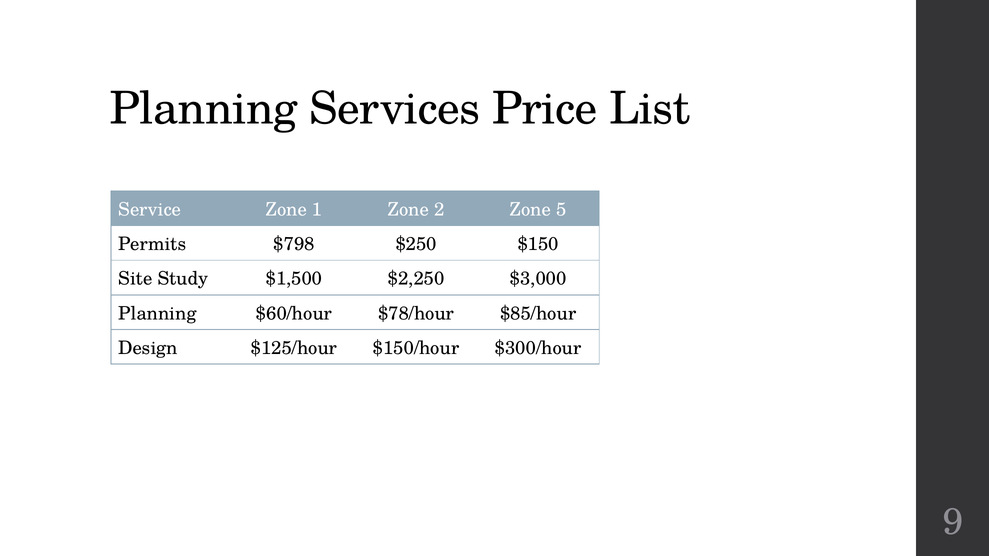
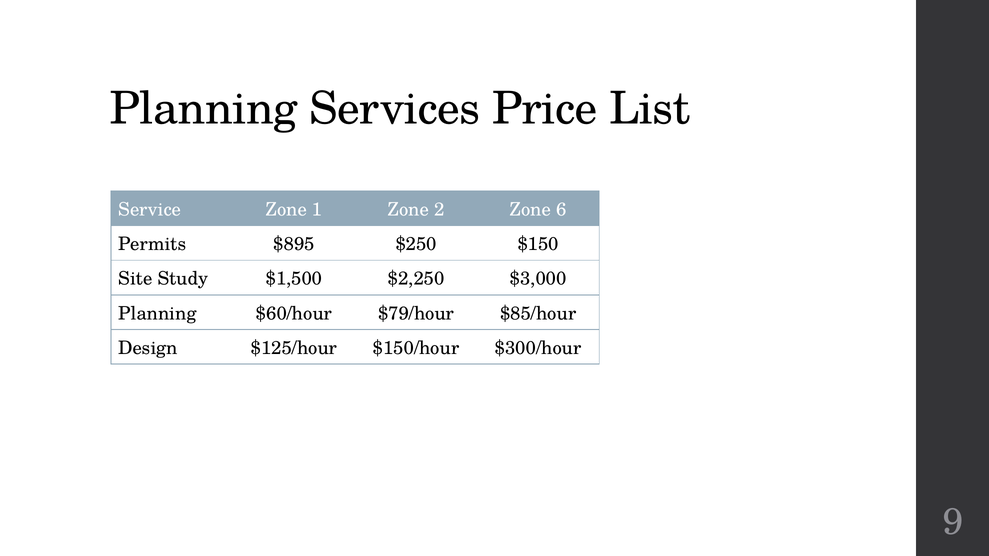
5: 5 -> 6
$798: $798 -> $895
$78/hour: $78/hour -> $79/hour
